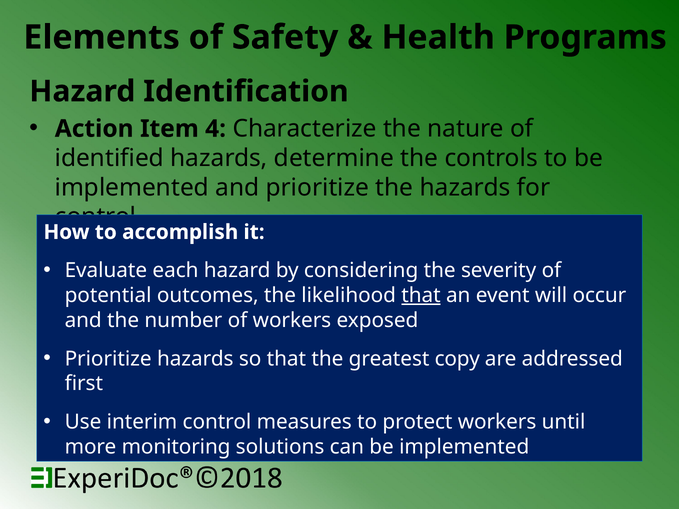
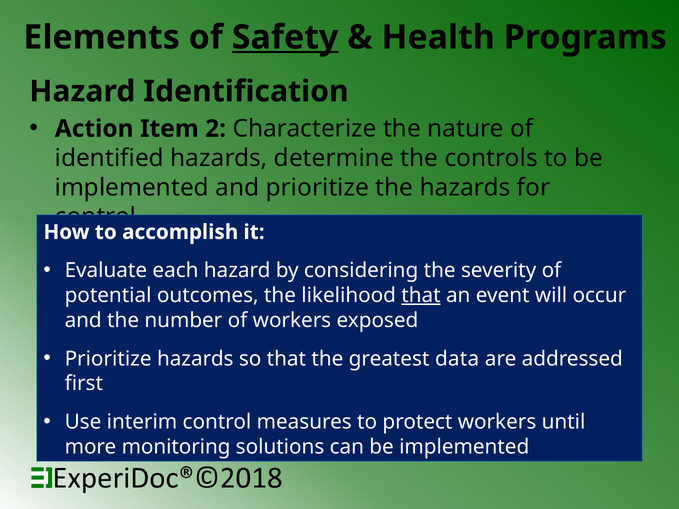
Safety underline: none -> present
4: 4 -> 2
copy: copy -> data
